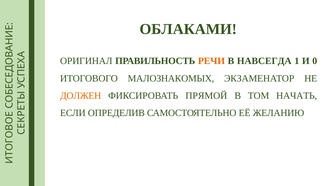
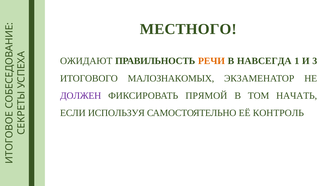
ОБЛАКАМИ: ОБЛАКАМИ -> МЕСТНОГО
ОРИГИНАЛ: ОРИГИНАЛ -> ОЖИДАЮТ
0: 0 -> 3
ДОЛЖЕН colour: orange -> purple
ОПРЕДЕЛИВ: ОПРЕДЕЛИВ -> ИСПОЛЬЗУЯ
ЖЕЛАНИЮ: ЖЕЛАНИЮ -> КОНТРОЛЬ
